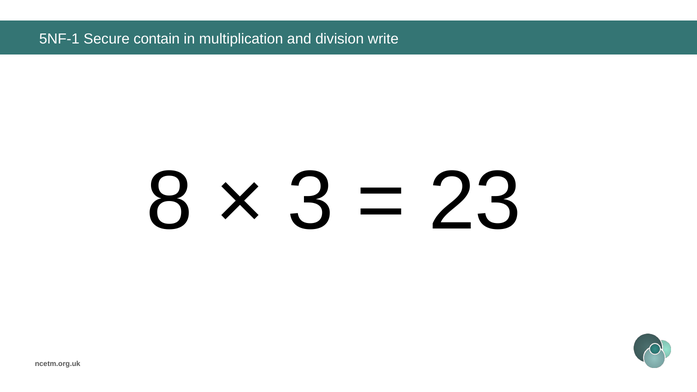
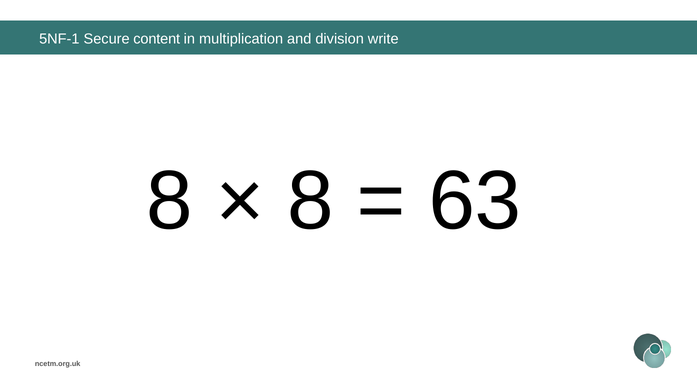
contain: contain -> content
3 at (311, 201): 3 -> 8
23: 23 -> 63
